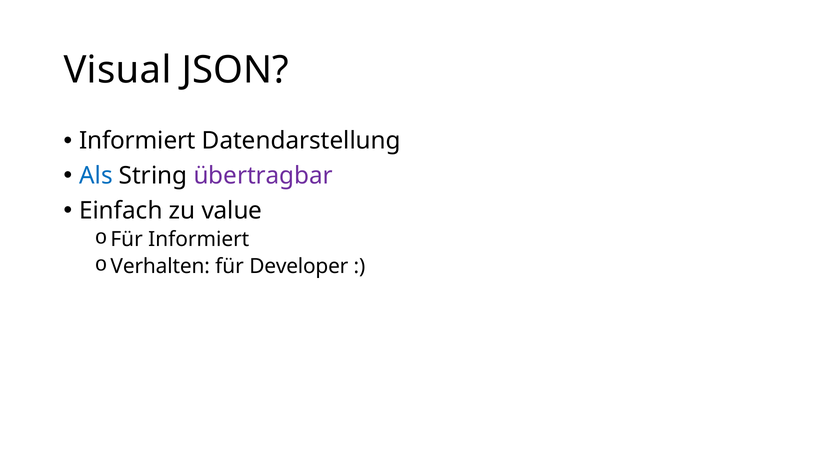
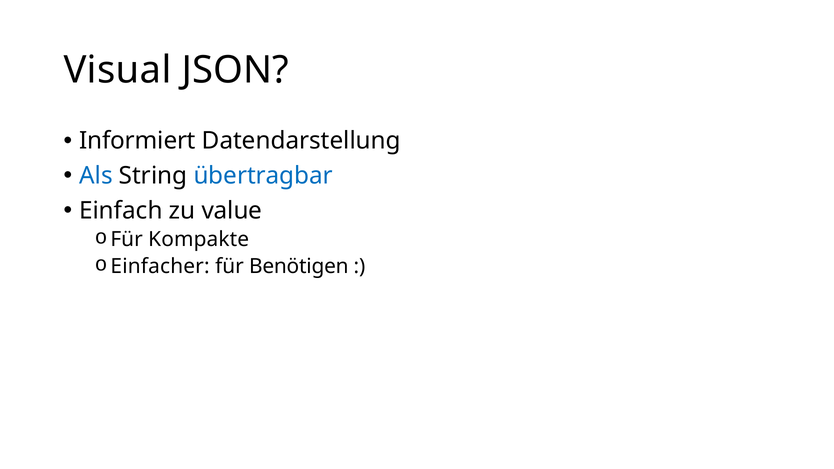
übertragbar colour: purple -> blue
Für Informiert: Informiert -> Kompakte
Verhalten: Verhalten -> Einfacher
Developer: Developer -> Benötigen
